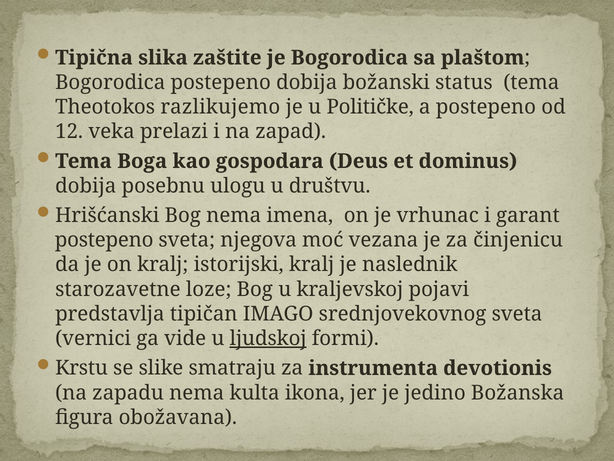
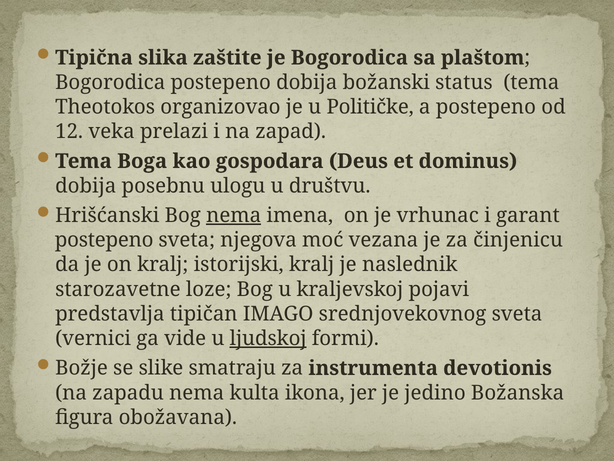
razlikujemo: razlikujemo -> organizovao
nema at (234, 215) underline: none -> present
Krstu: Krstu -> Božje
